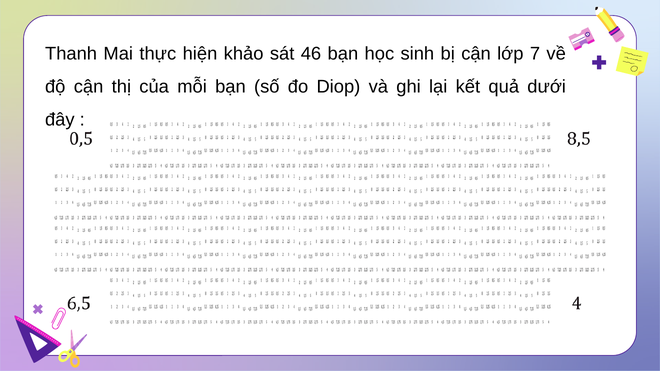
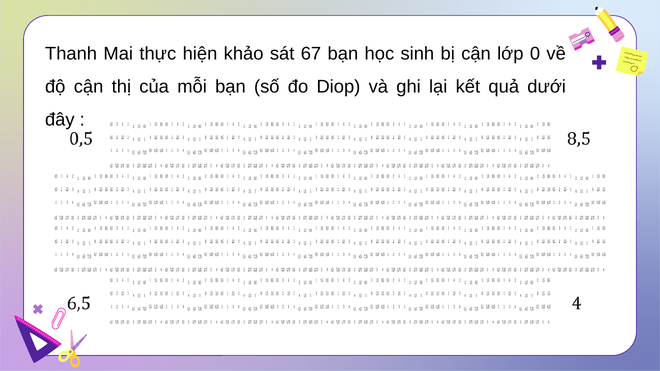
46: 46 -> 67
7: 7 -> 0
